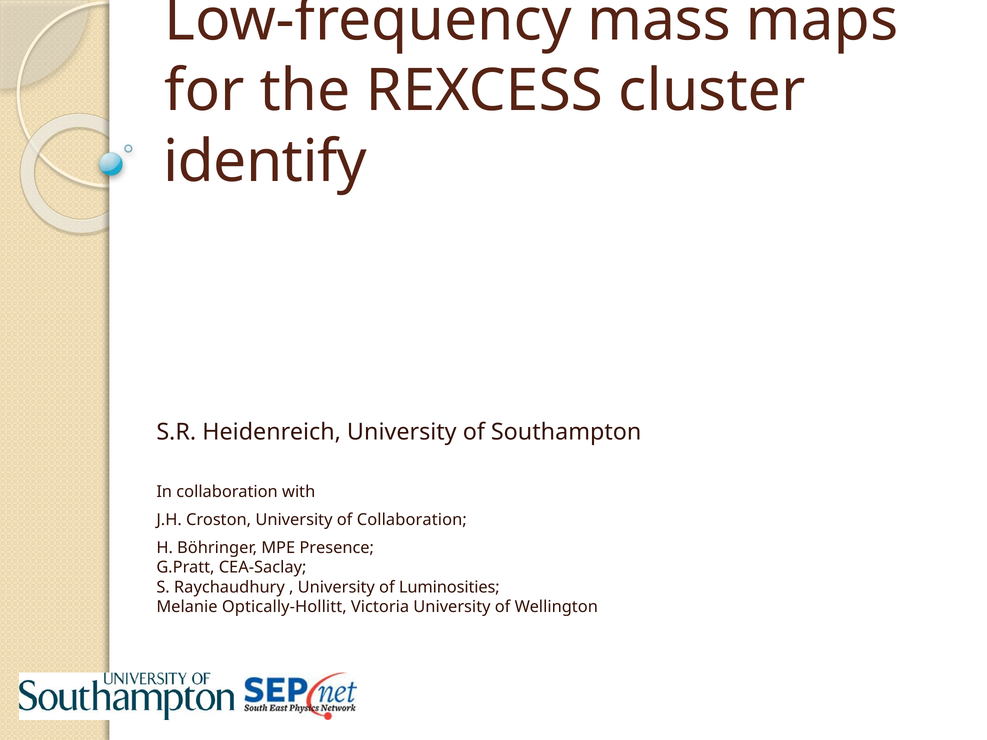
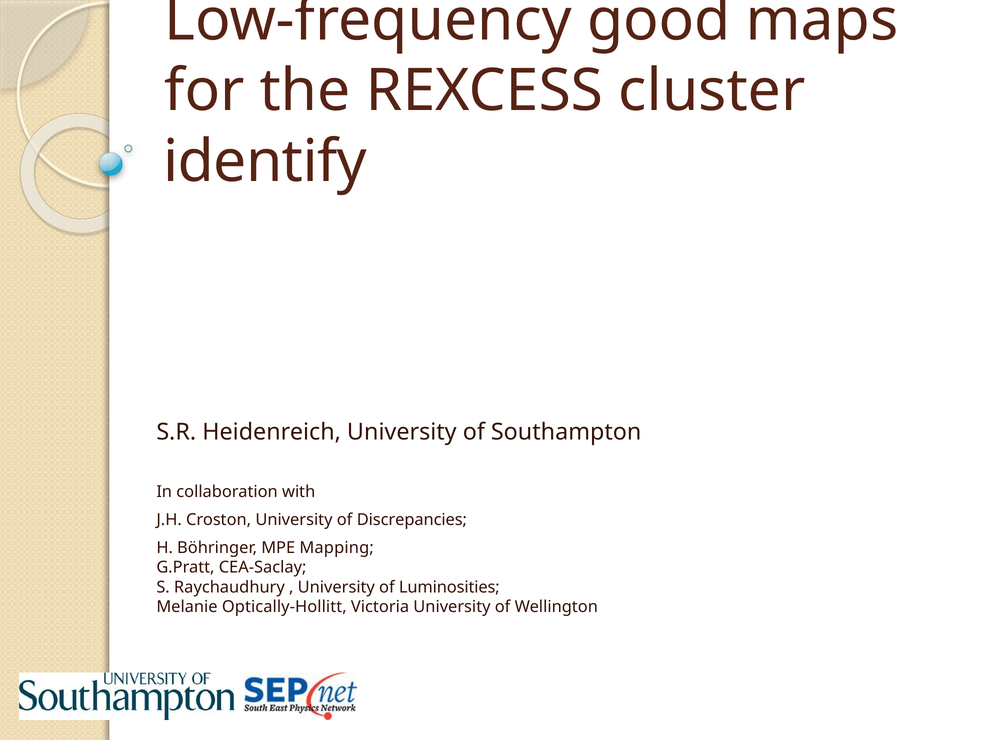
mass: mass -> good
of Collaboration: Collaboration -> Discrepancies
Presence: Presence -> Mapping
